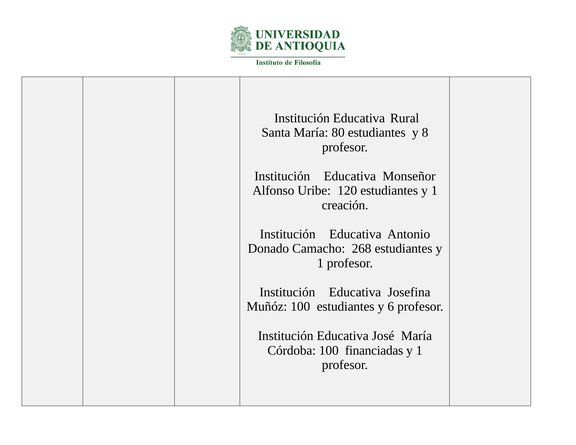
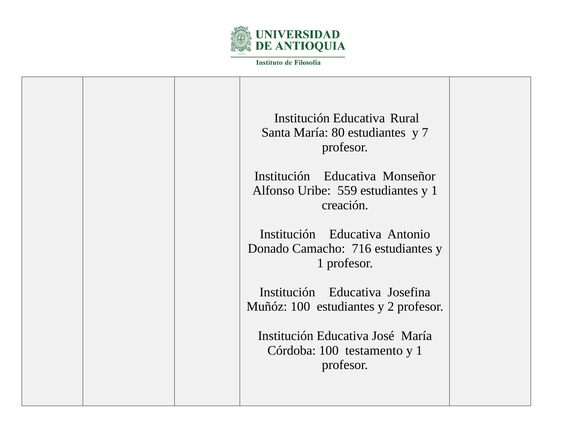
8: 8 -> 7
120: 120 -> 559
268: 268 -> 716
6: 6 -> 2
financiadas: financiadas -> testamento
